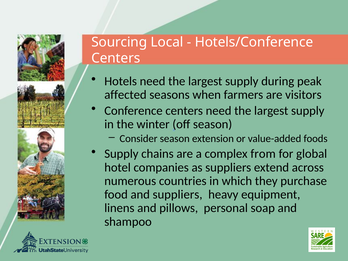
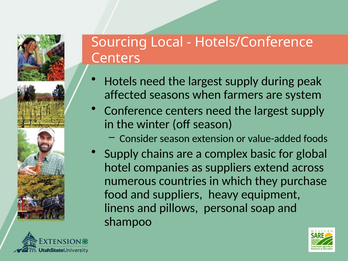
visitors: visitors -> system
from: from -> basic
